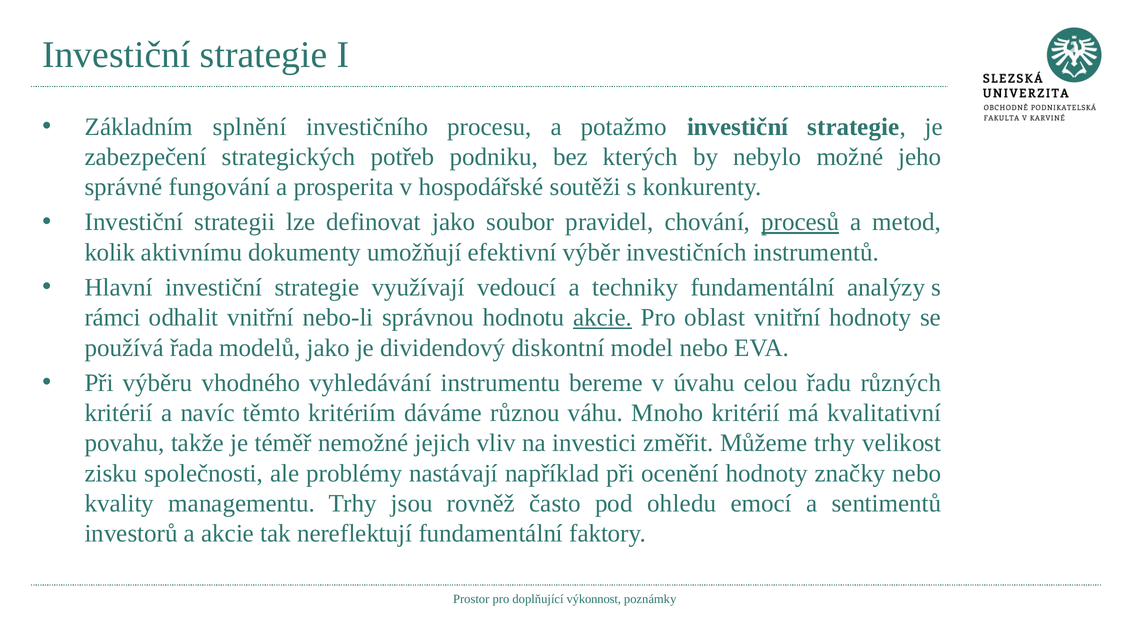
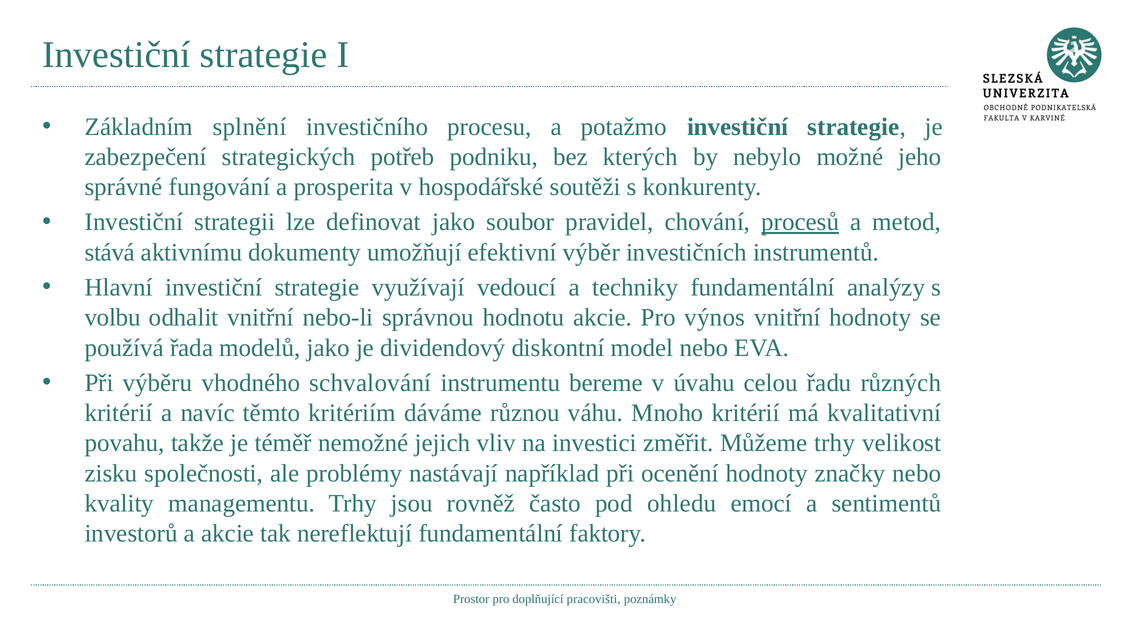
kolik: kolik -> stává
rámci: rámci -> volbu
akcie at (603, 317) underline: present -> none
oblast: oblast -> výnos
vyhledávání: vyhledávání -> schvalování
výkonnost: výkonnost -> pracovišti
